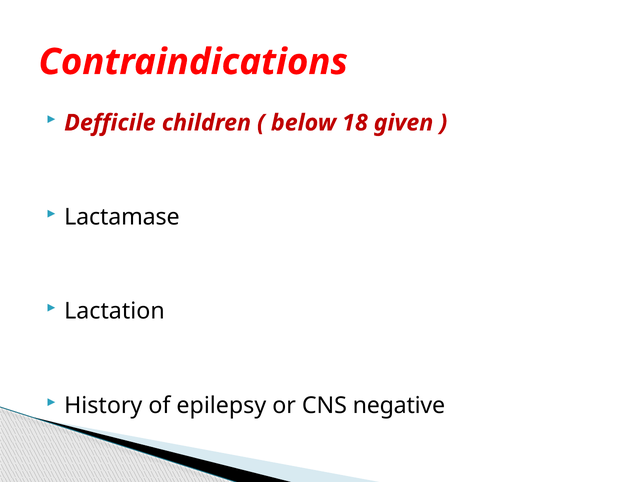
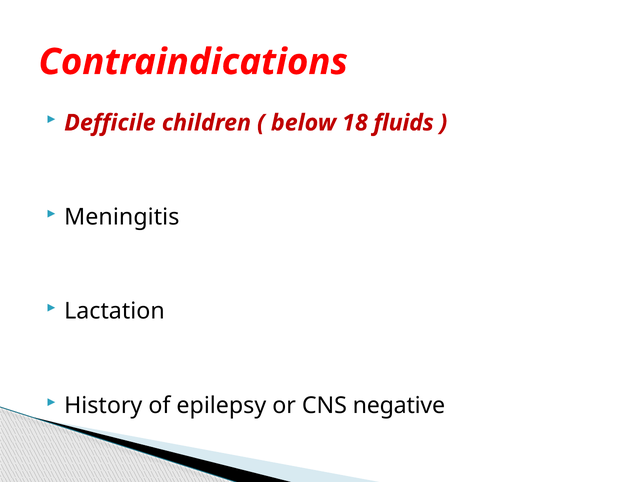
given: given -> fluids
Lactamase: Lactamase -> Meningitis
